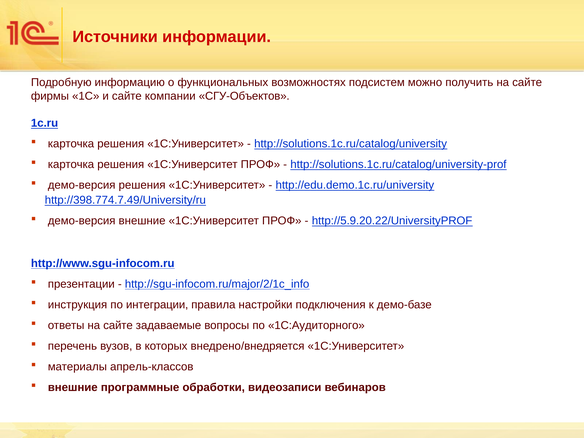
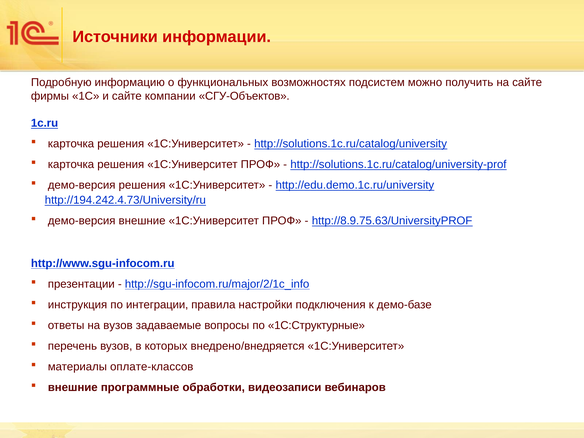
http://398.774.7.49/University/ru: http://398.774.7.49/University/ru -> http://194.242.4.73/University/ru
http://5.9.20.22/UniversityPROF: http://5.9.20.22/UniversityPROF -> http://8.9.75.63/UniversityPROF
ответы на сайте: сайте -> вузов
1С:Аудиторного: 1С:Аудиторного -> 1С:Структурные
апрель-классов: апрель-классов -> оплате-классов
